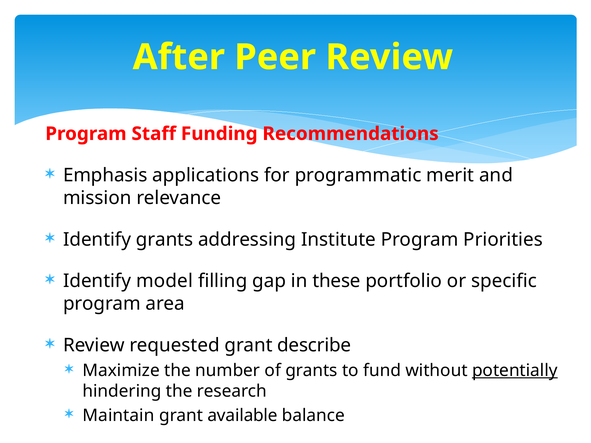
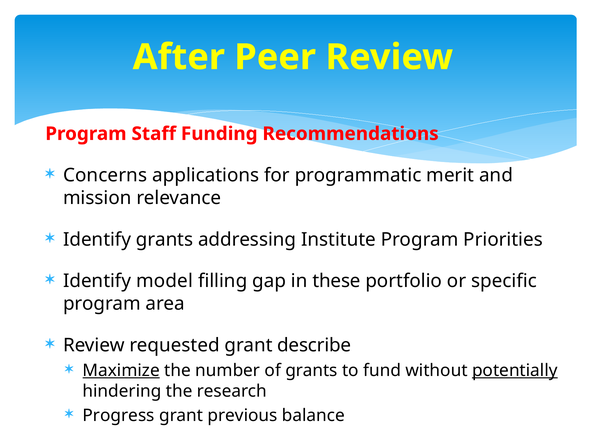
Emphasis: Emphasis -> Concerns
Maximize underline: none -> present
Maintain: Maintain -> Progress
available: available -> previous
